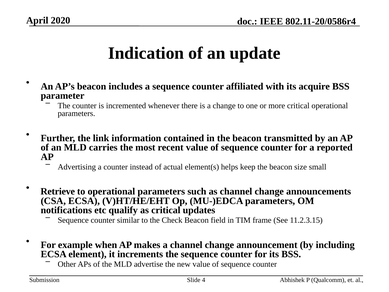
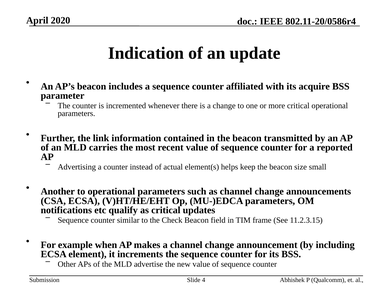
Retrieve: Retrieve -> Another
